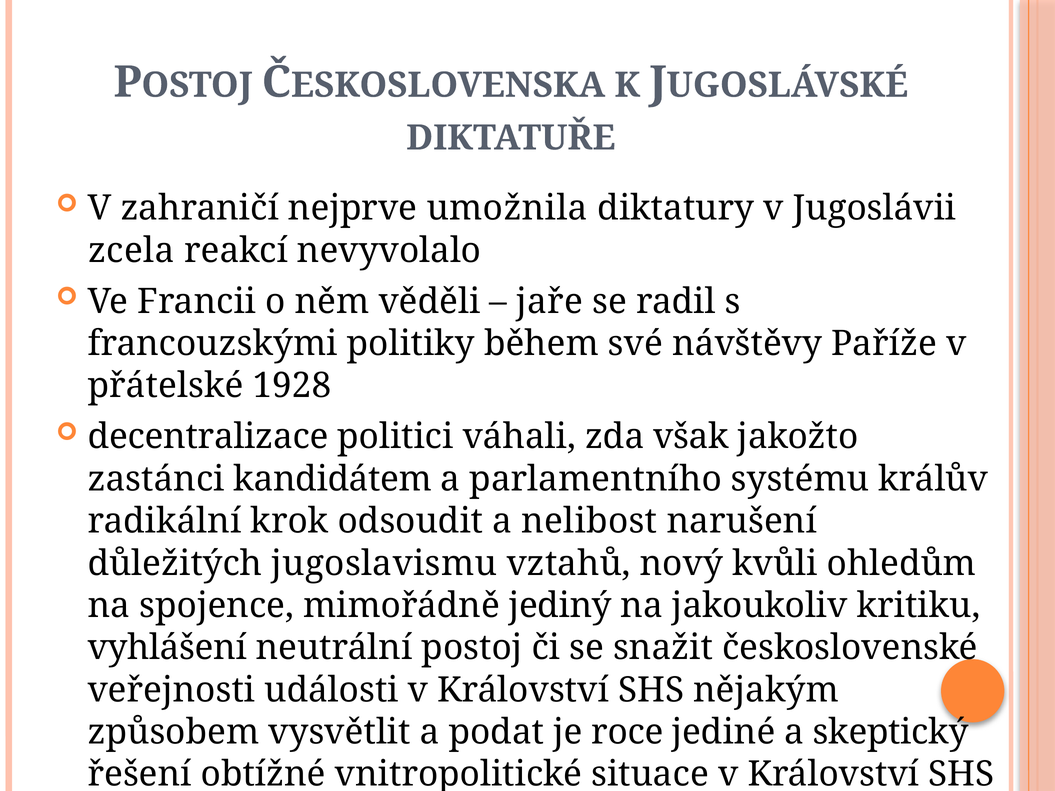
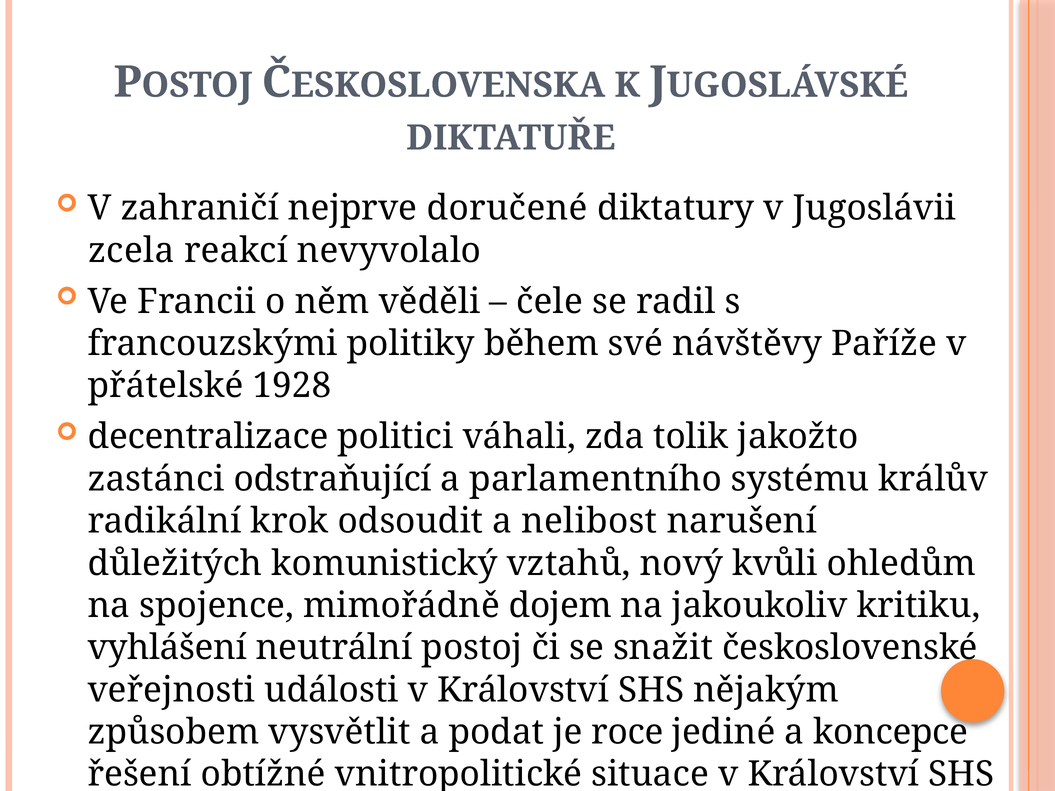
umožnila: umožnila -> doručené
jaře: jaře -> čele
však: však -> tolik
kandidátem: kandidátem -> odstraňující
jugoslavismu: jugoslavismu -> komunistický
jediný: jediný -> dojem
skeptický: skeptický -> koncepce
